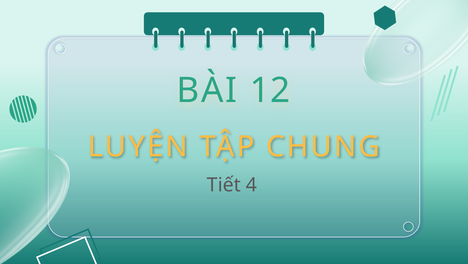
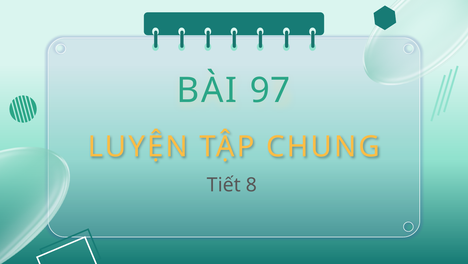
12: 12 -> 97
4: 4 -> 8
